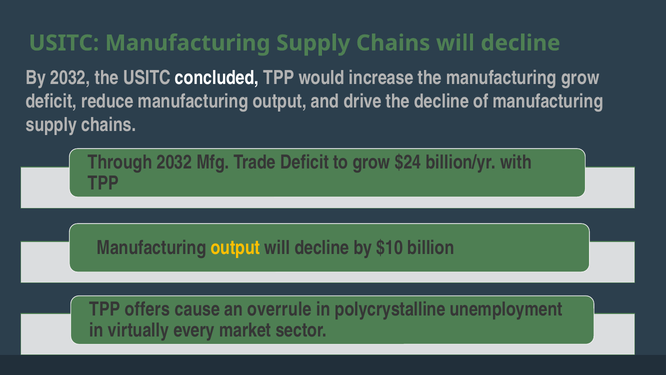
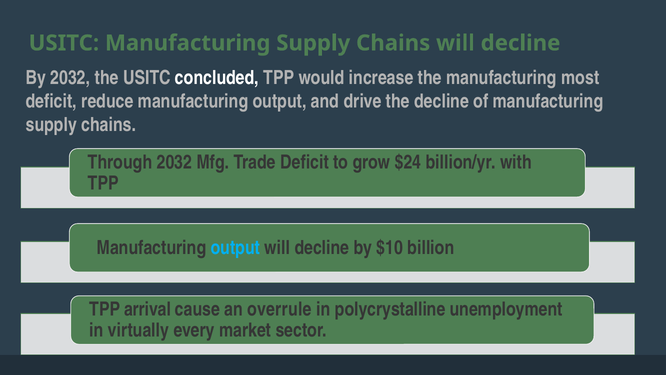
manufacturing grow: grow -> most
output at (235, 247) colour: yellow -> light blue
offers: offers -> arrival
